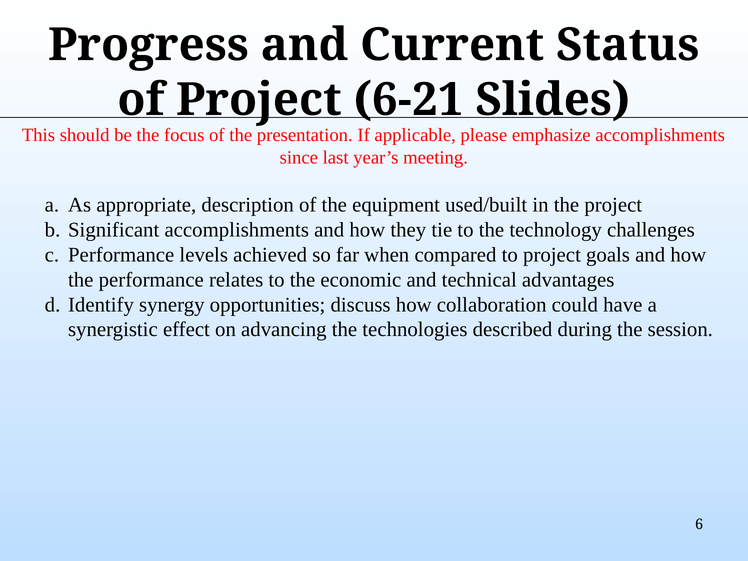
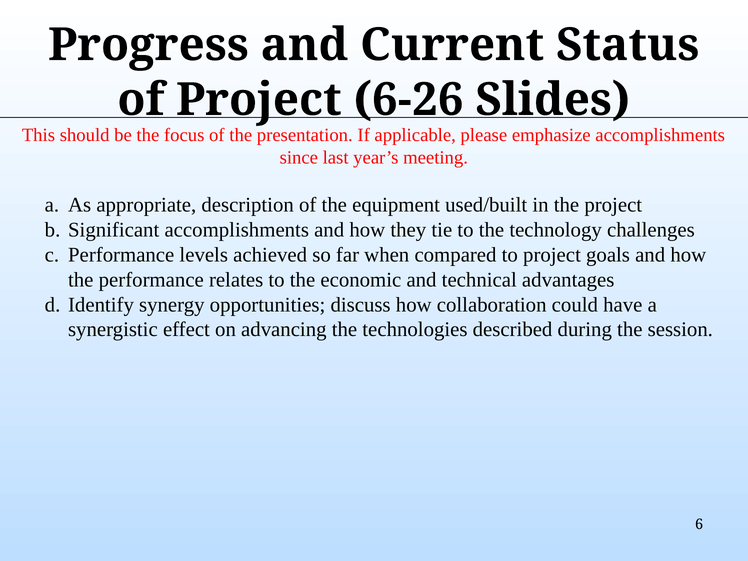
6-21: 6-21 -> 6-26
